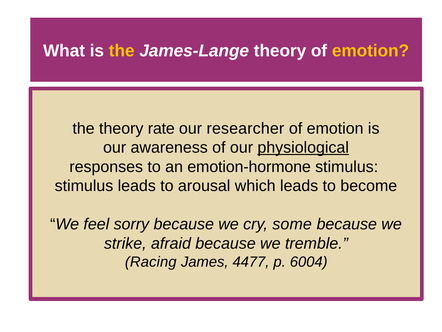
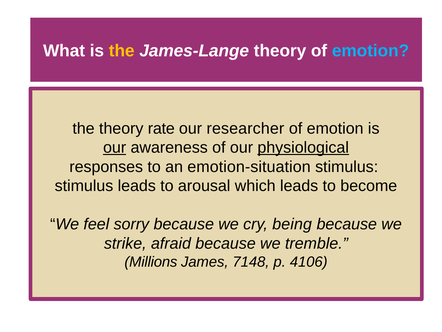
emotion at (371, 51) colour: yellow -> light blue
our at (115, 147) underline: none -> present
emotion-hormone: emotion-hormone -> emotion-situation
some: some -> being
Racing: Racing -> Millions
4477: 4477 -> 7148
6004: 6004 -> 4106
